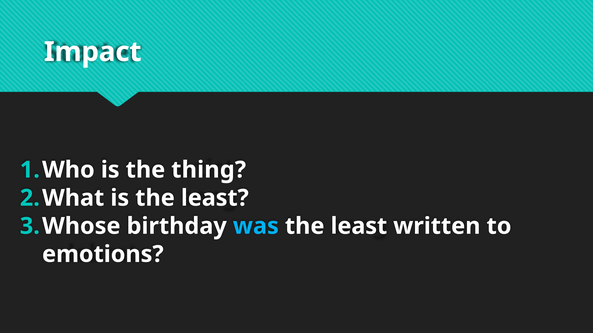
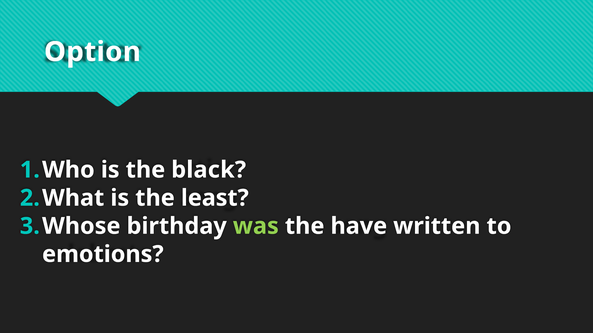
Impact: Impact -> Option
thing: thing -> black
was colour: light blue -> light green
least at (359, 226): least -> have
